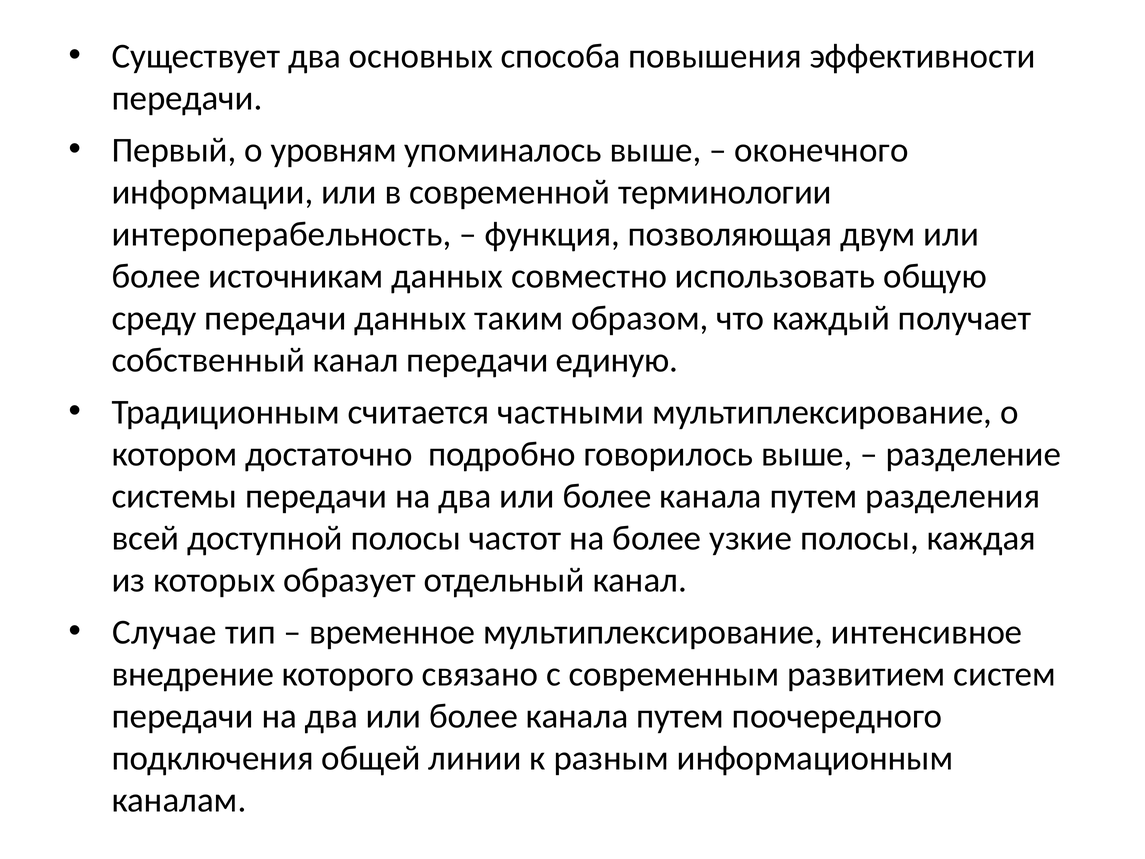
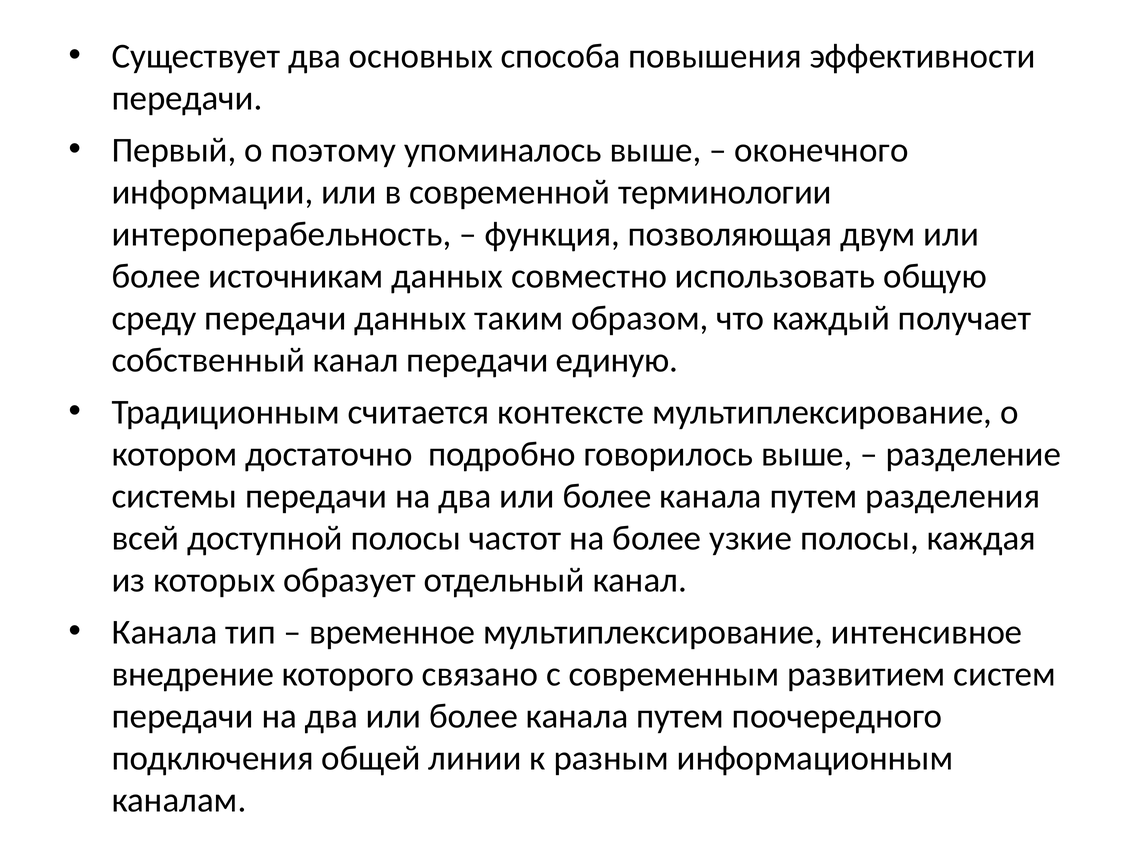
уровням: уровням -> поэтому
частными: частными -> контексте
Случае at (164, 632): Случае -> Канала
